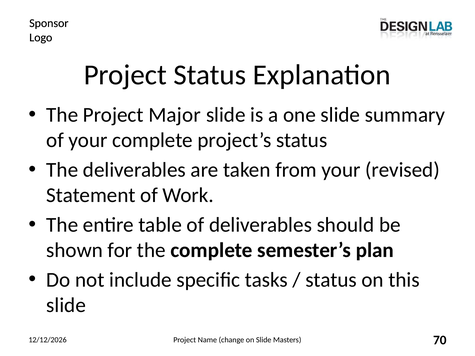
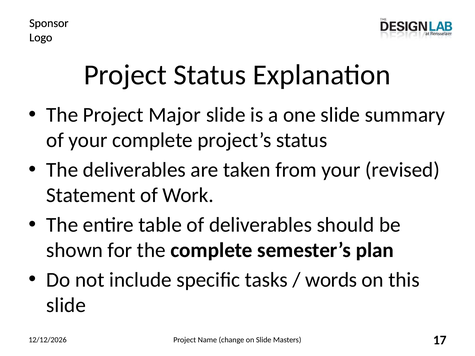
status at (331, 280): status -> words
70: 70 -> 17
